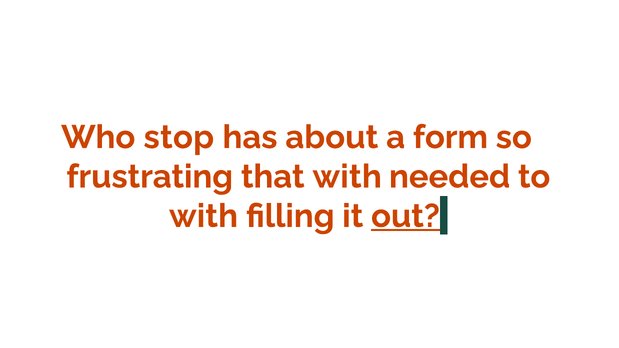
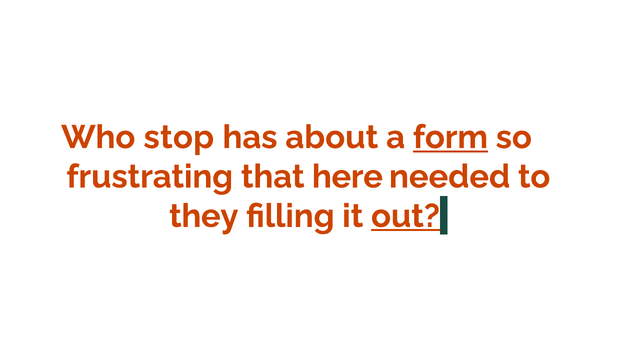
form underline: none -> present
that with: with -> here
with at (204, 216): with -> they
